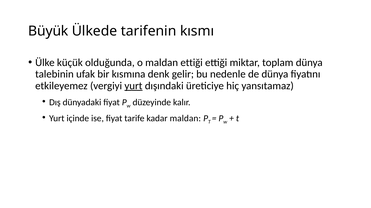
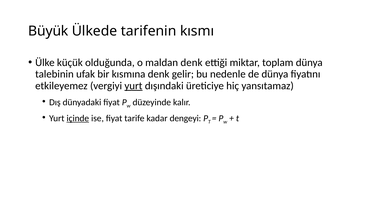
maldan ettiği: ettiği -> denk
içinde underline: none -> present
kadar maldan: maldan -> dengeyi
